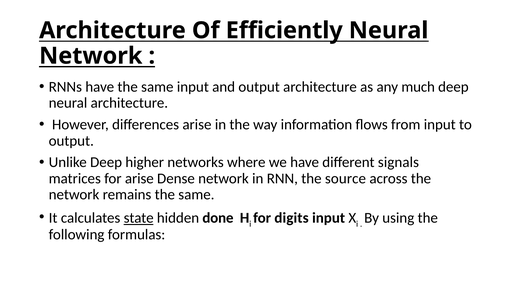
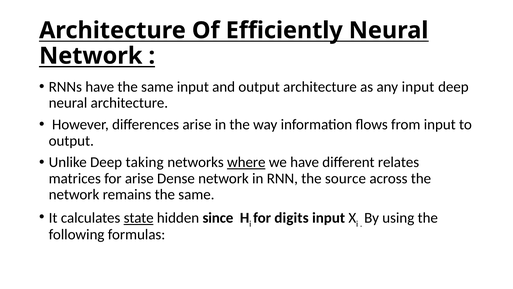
any much: much -> input
higher: higher -> taking
where underline: none -> present
signals: signals -> relates
done: done -> since
